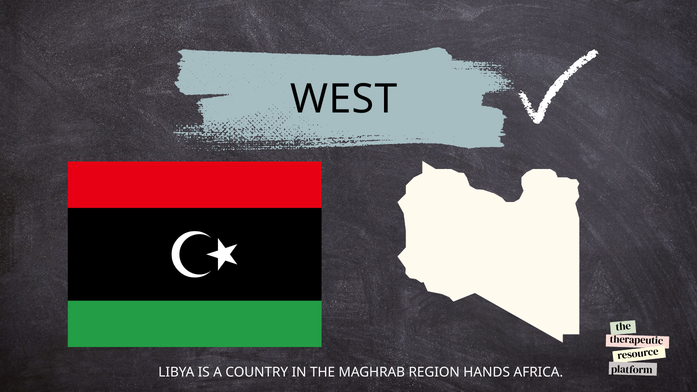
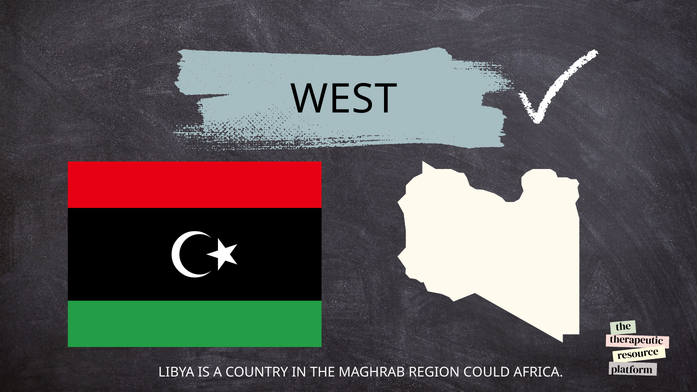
HANDS: HANDS -> COULD
